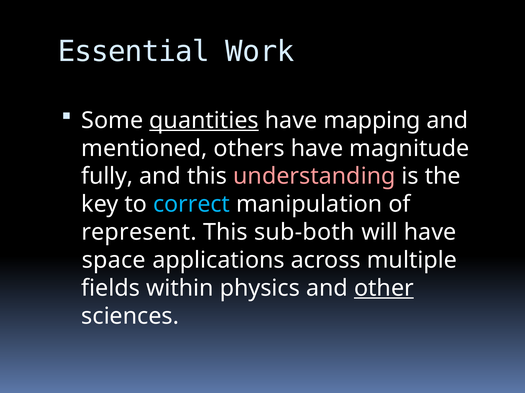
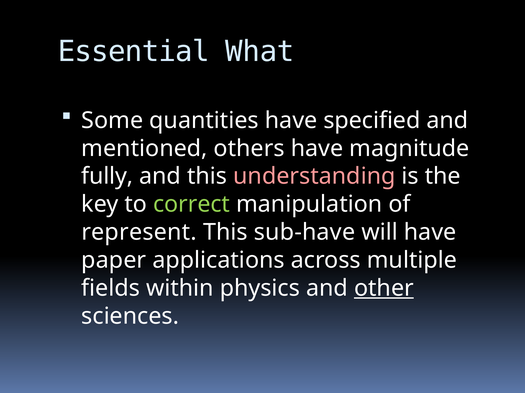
Work: Work -> What
quantities underline: present -> none
mapping: mapping -> specified
correct colour: light blue -> light green
sub-both: sub-both -> sub-have
space: space -> paper
